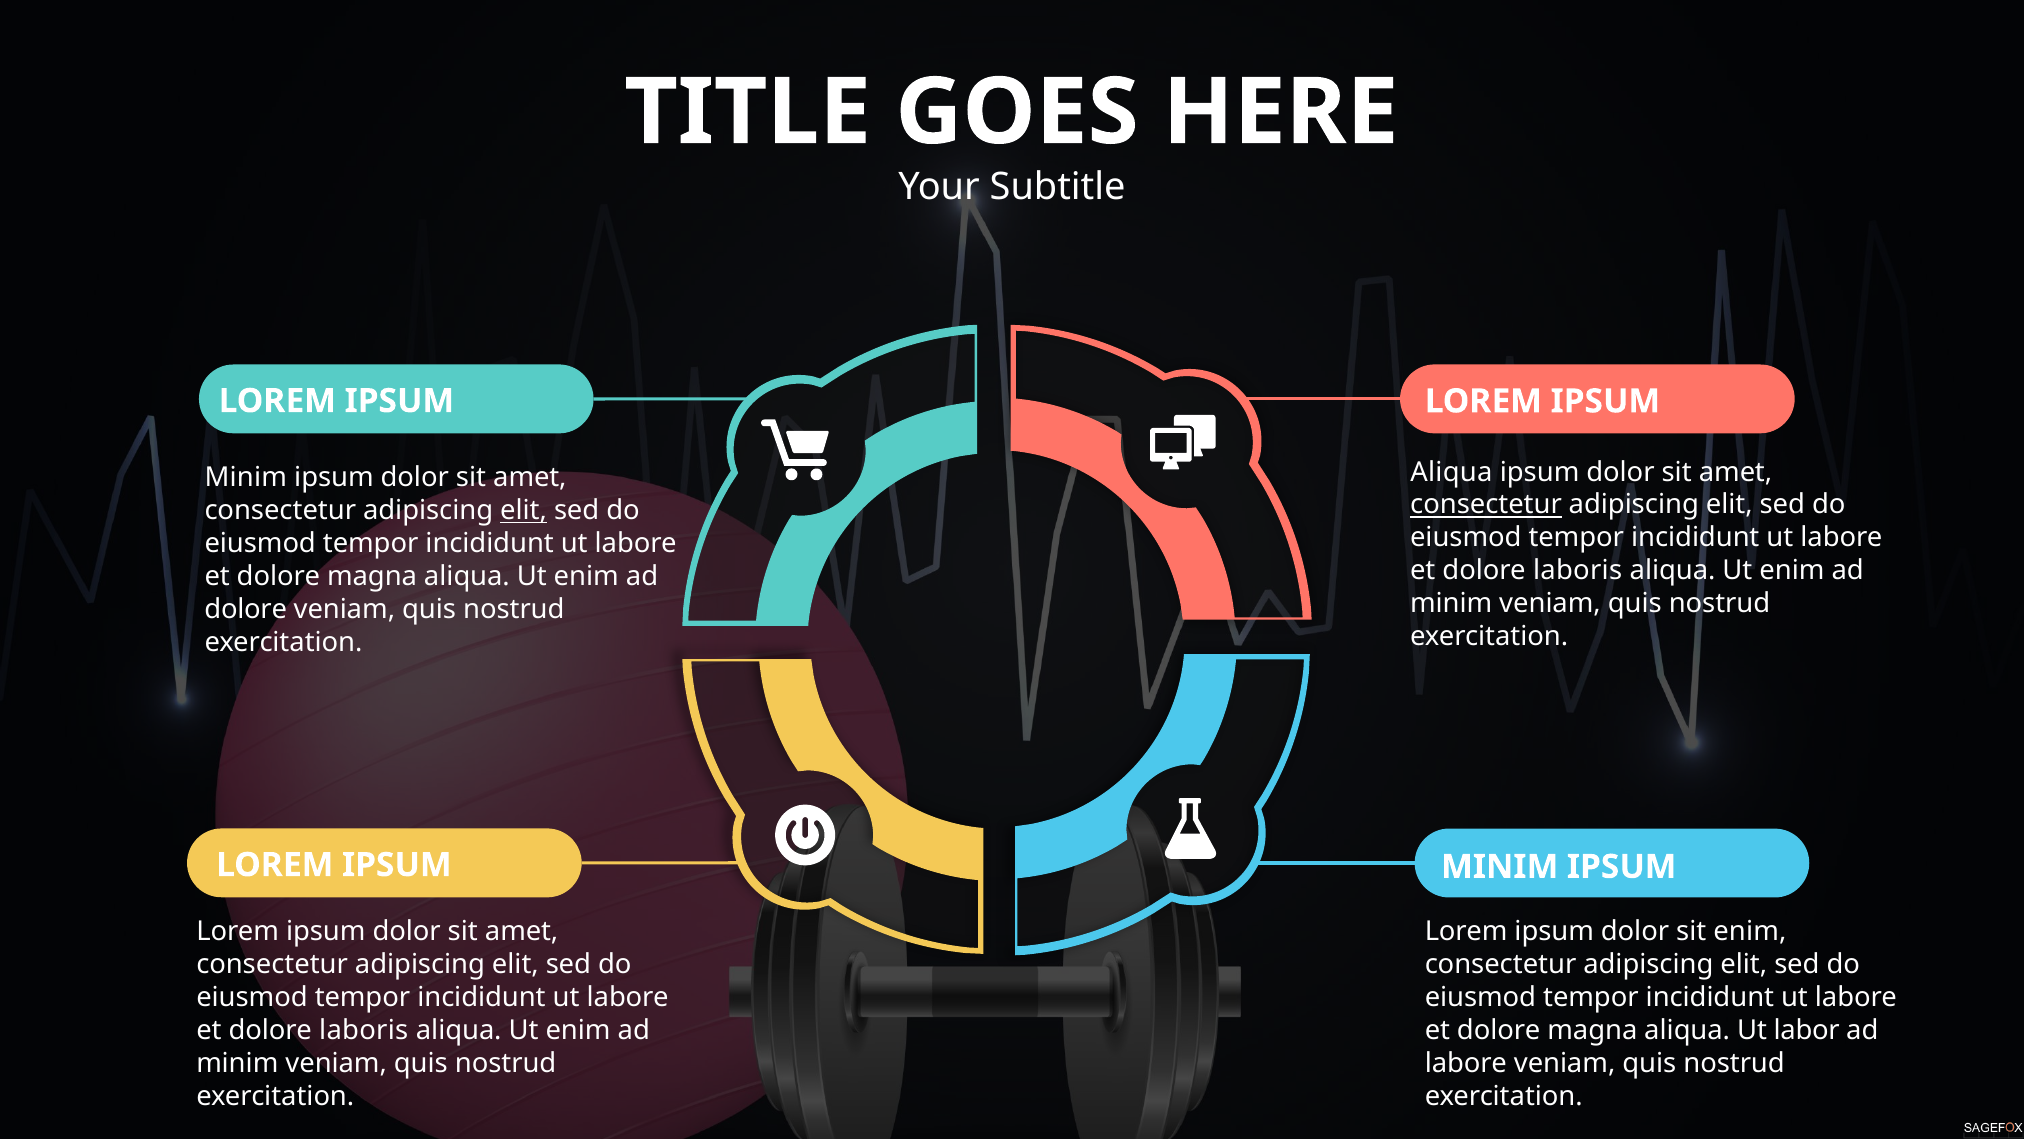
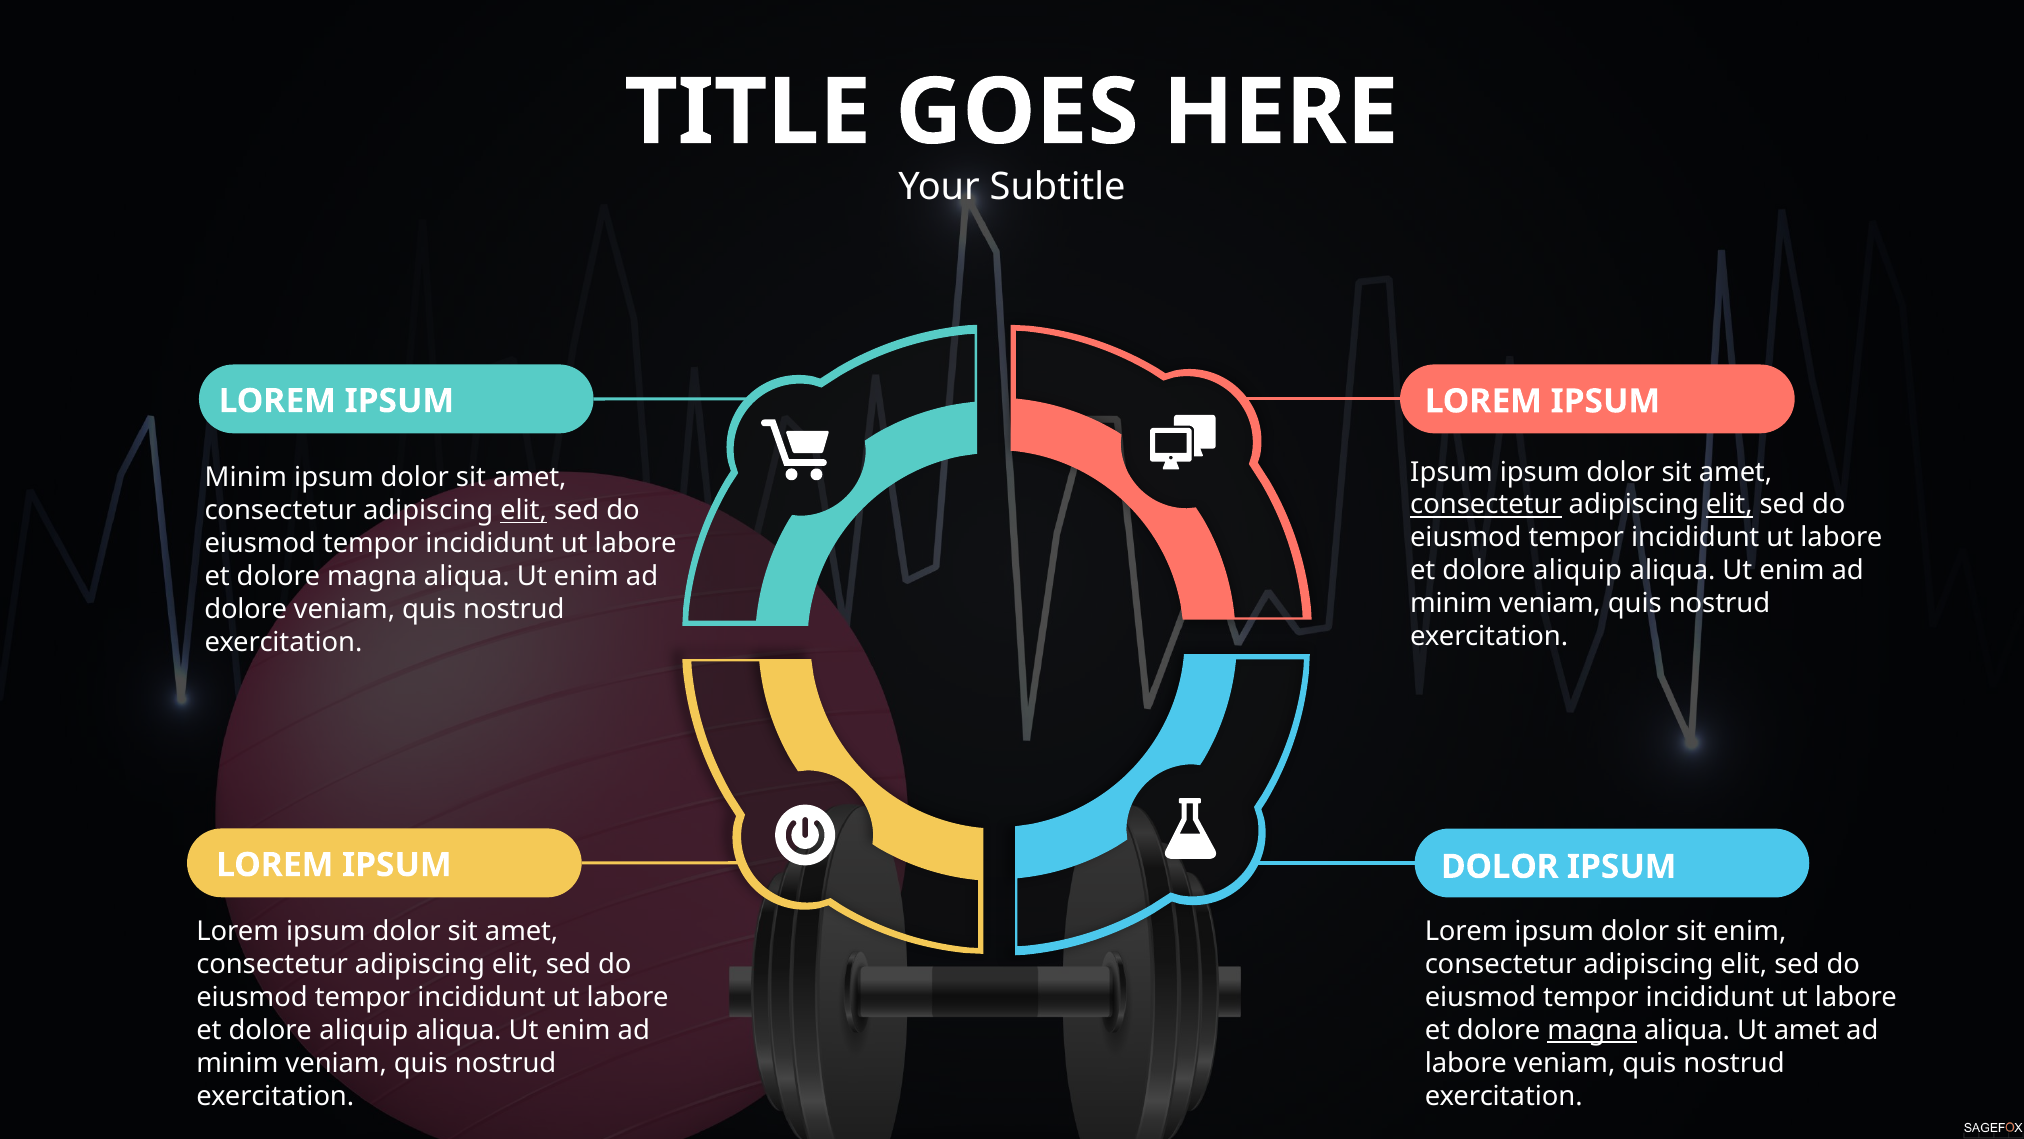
Aliqua at (1451, 472): Aliqua -> Ipsum
elit at (1729, 505) underline: none -> present
laboris at (1578, 571): laboris -> aliquip
MINIM at (1500, 866): MINIM -> DOLOR
laboris at (364, 1030): laboris -> aliquip
magna at (1592, 1030) underline: none -> present
Ut labor: labor -> amet
